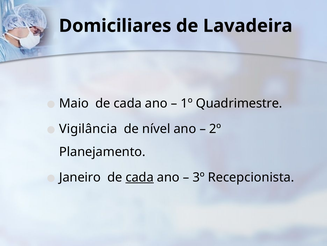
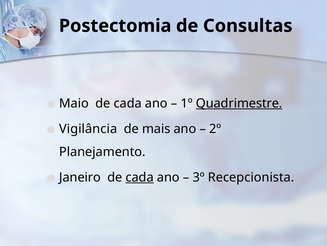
Domiciliares: Domiciliares -> Postectomia
Lavadeira: Lavadeira -> Consultas
Quadrimestre underline: none -> present
nível: nível -> mais
